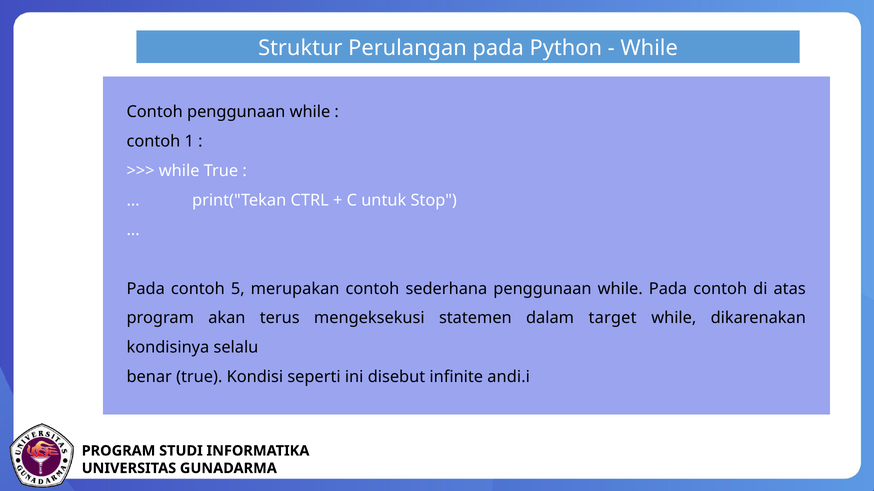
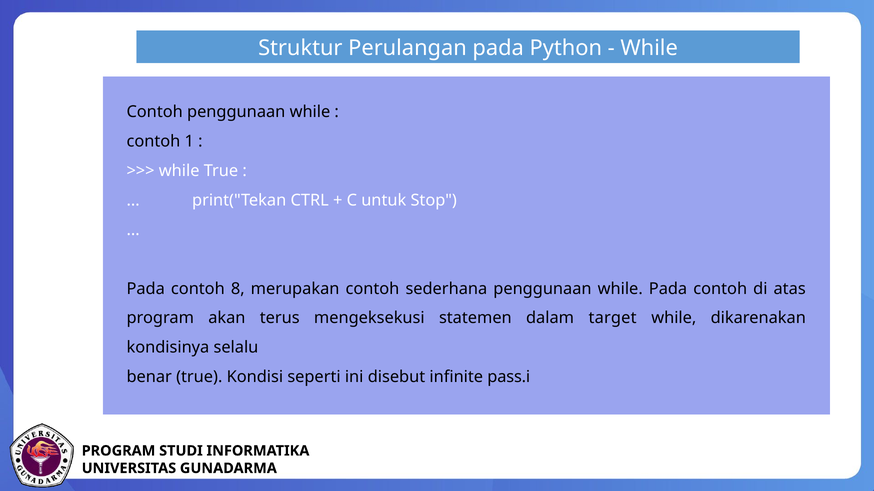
5: 5 -> 8
andi.i: andi.i -> pass.i
